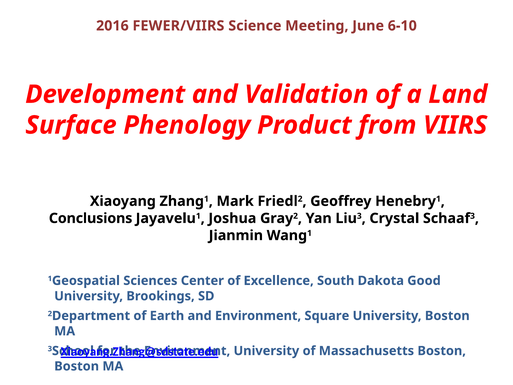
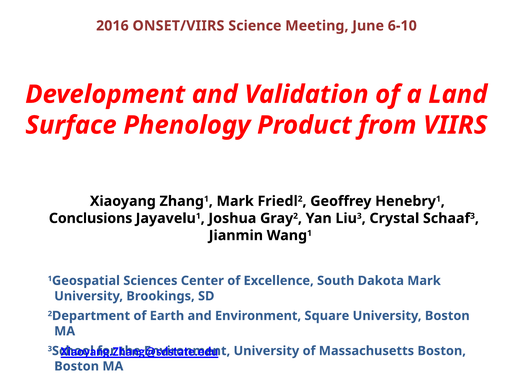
FEWER/VIIRS: FEWER/VIIRS -> ONSET/VIIRS
Dakota Good: Good -> Mark
